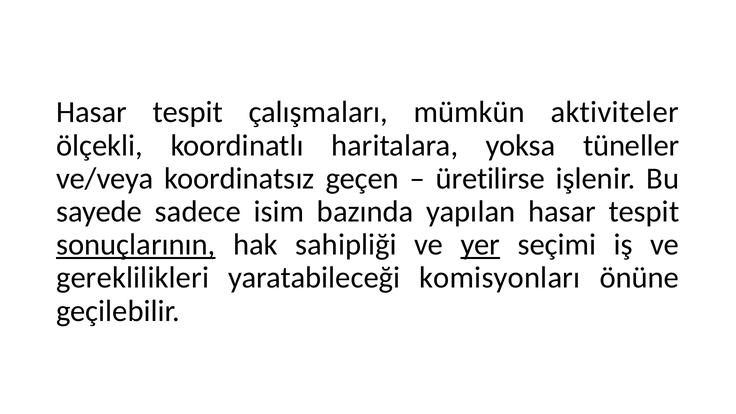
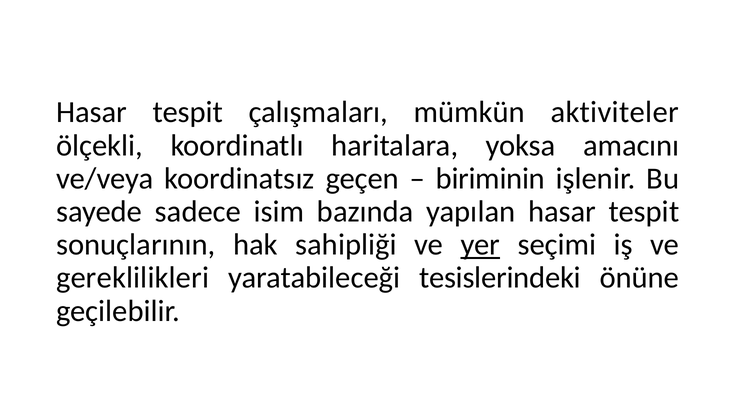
tüneller: tüneller -> amacını
üretilirse: üretilirse -> biriminin
sonuçlarının underline: present -> none
komisyonları: komisyonları -> tesislerindeki
